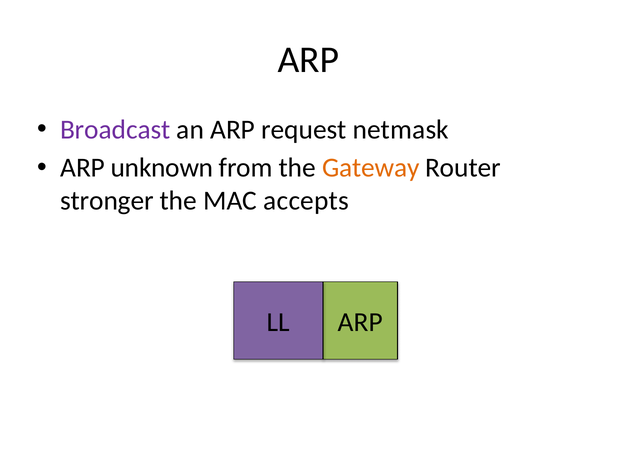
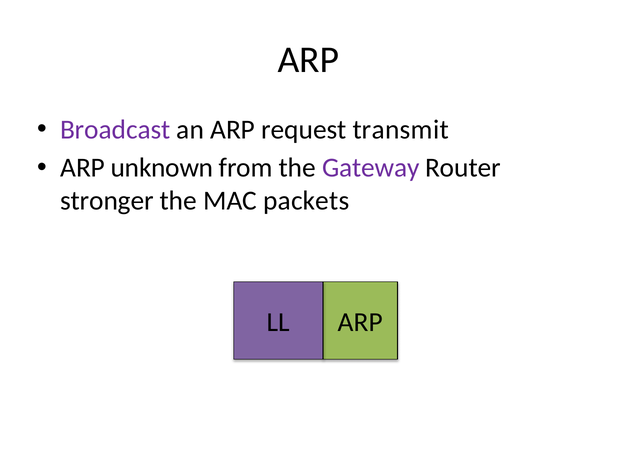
netmask: netmask -> transmit
Gateway colour: orange -> purple
accepts: accepts -> packets
